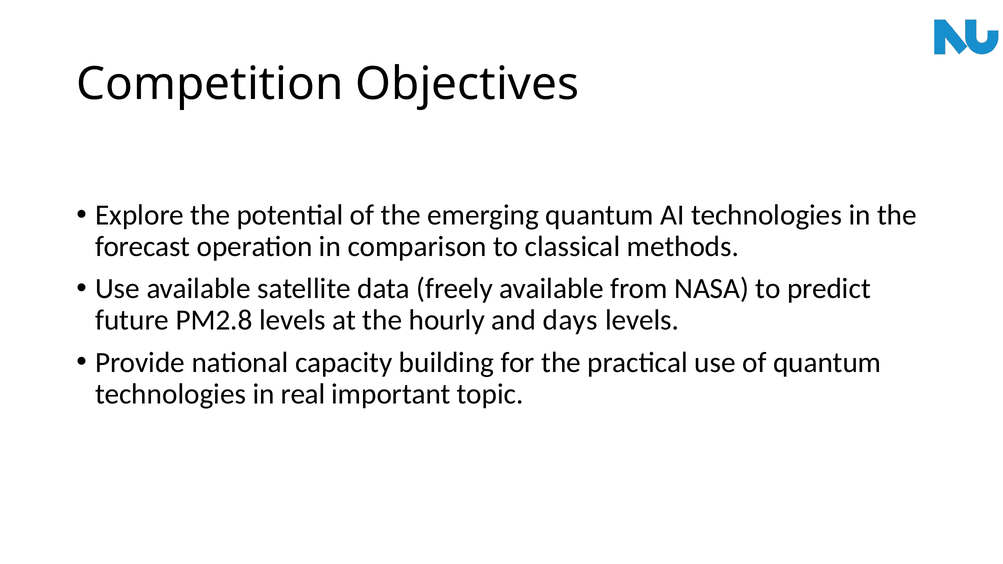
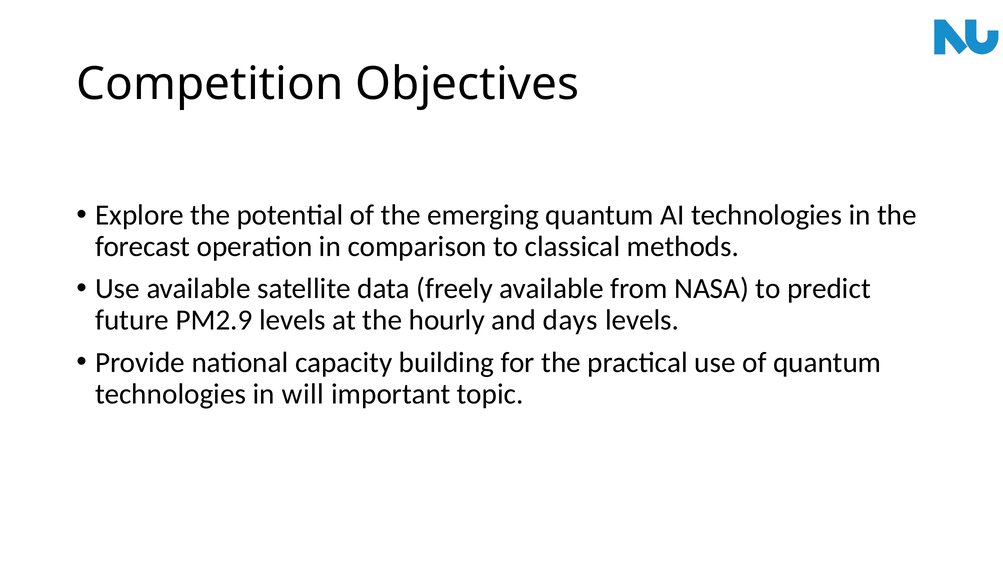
PM2.8: PM2.8 -> PM2.9
real: real -> will
